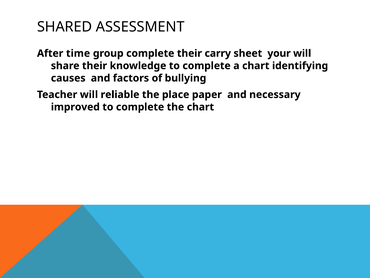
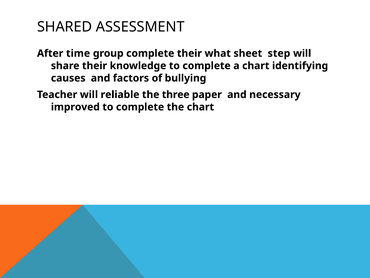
carry: carry -> what
your: your -> step
place: place -> three
